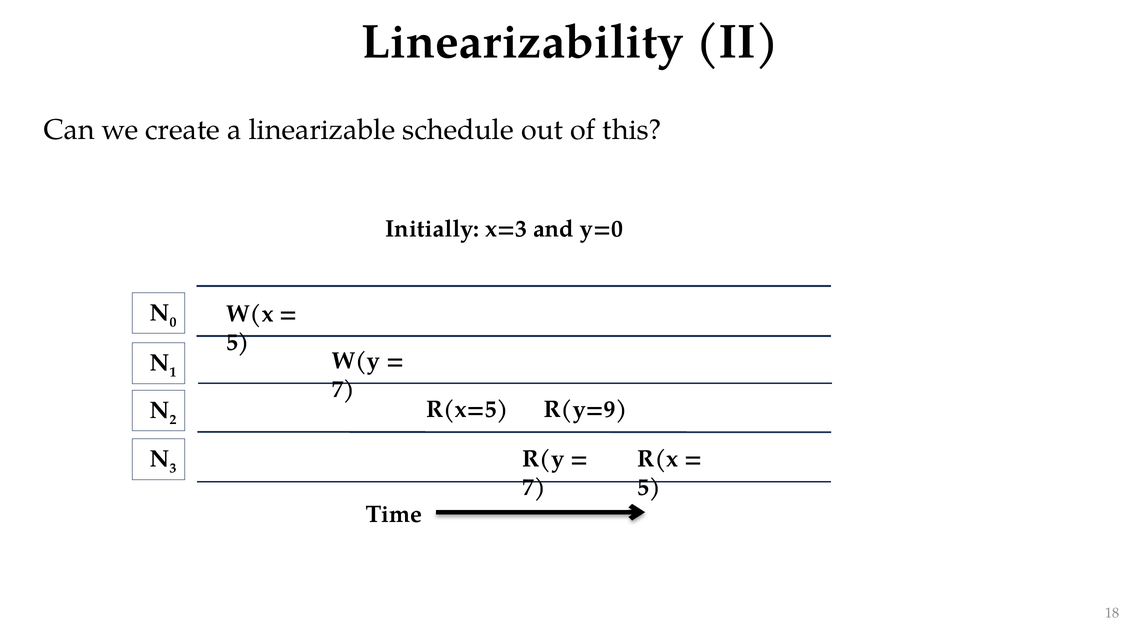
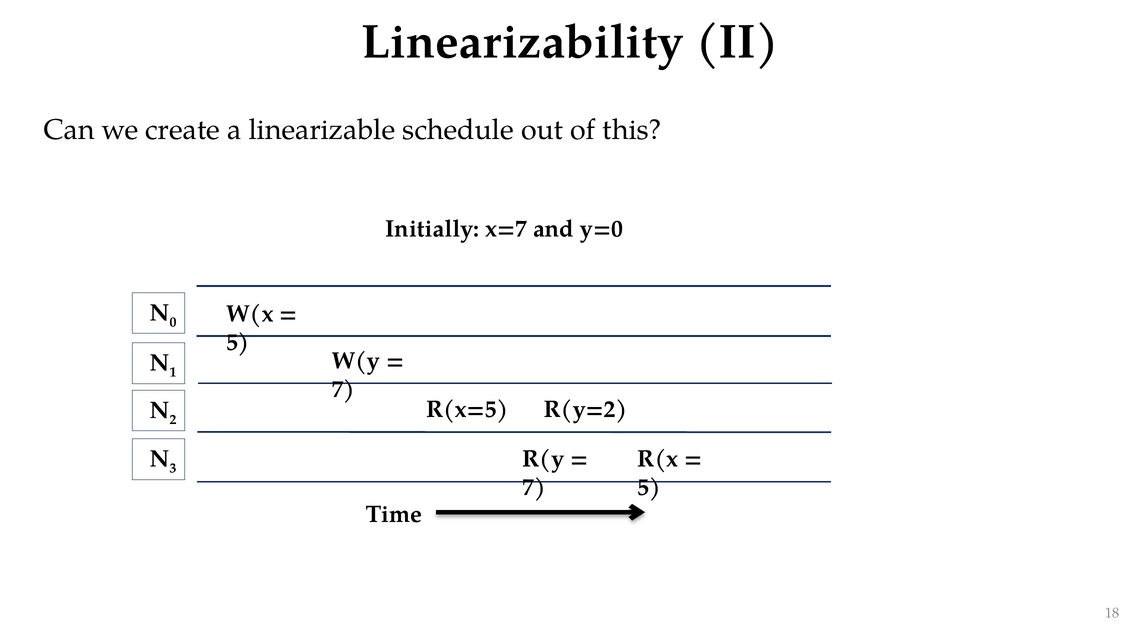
x=3: x=3 -> x=7
R(y=9: R(y=9 -> R(y=2
